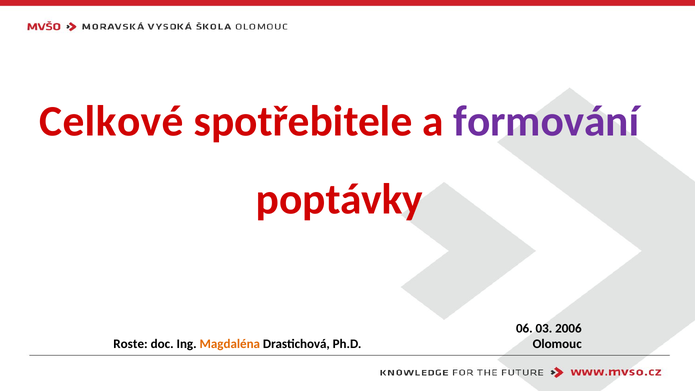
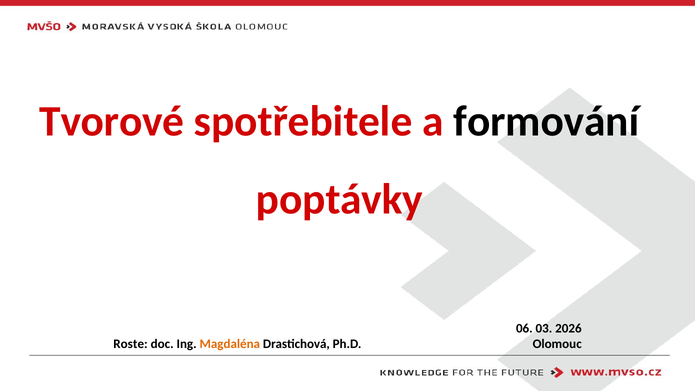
Celkové: Celkové -> Tvorové
formování colour: purple -> black
2006: 2006 -> 2026
